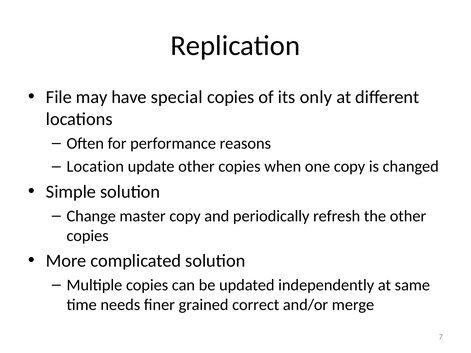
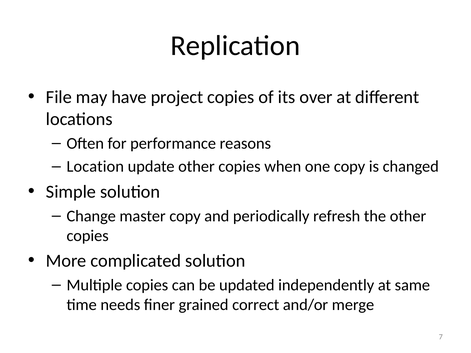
special: special -> project
only: only -> over
